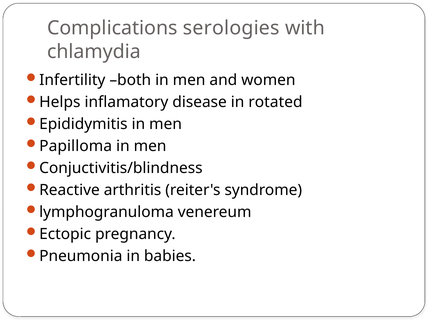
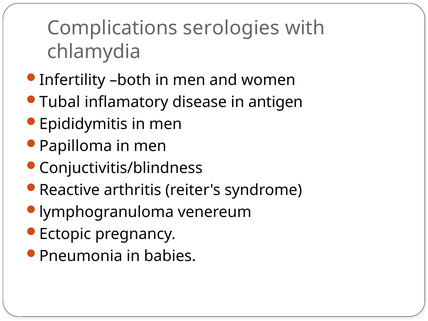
Helps: Helps -> Tubal
rotated: rotated -> antigen
